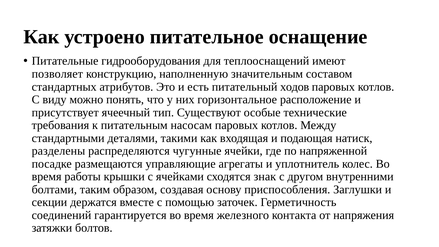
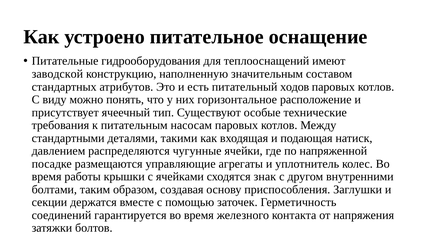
позволяет: позволяет -> заводской
разделены: разделены -> давлением
